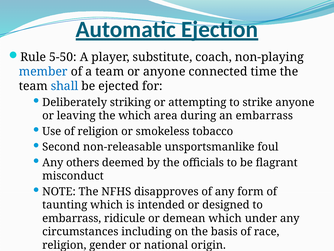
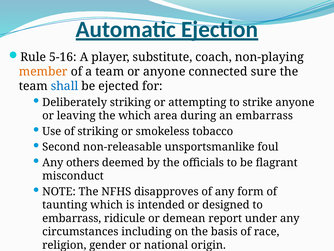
5-50: 5-50 -> 5-16
member colour: blue -> orange
time: time -> sure
of religion: religion -> striking
demean which: which -> report
